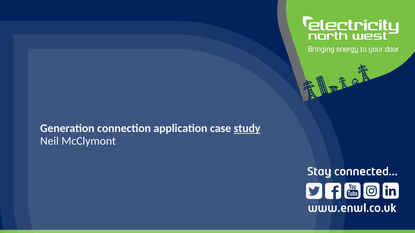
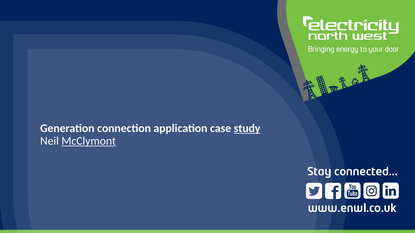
McClymont underline: none -> present
